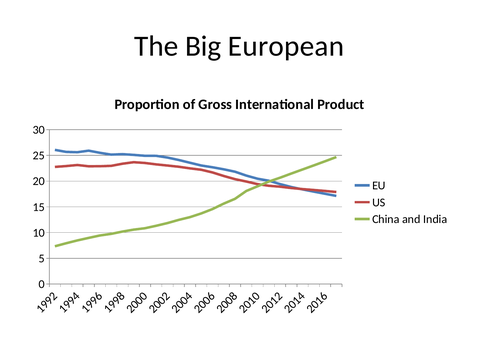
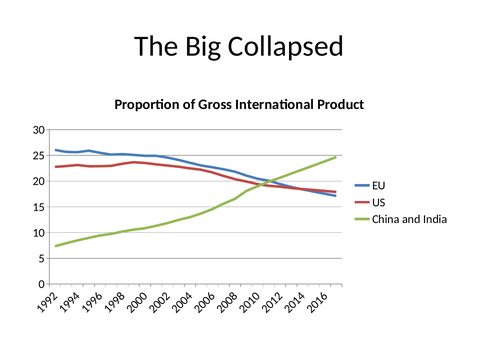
European: European -> Collapsed
